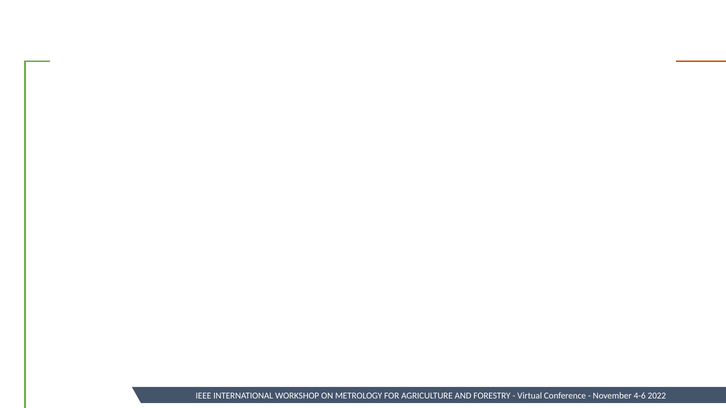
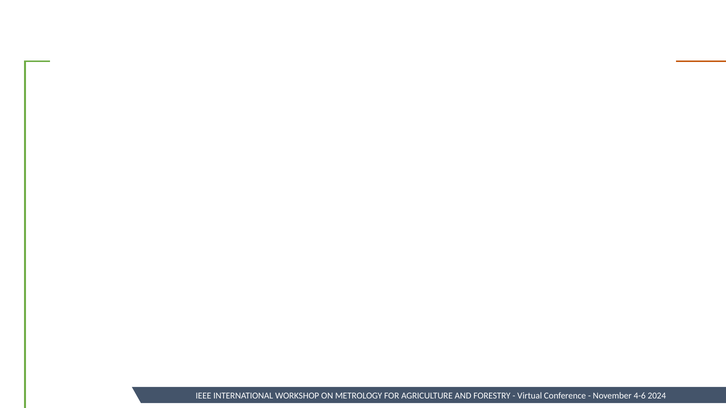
2022: 2022 -> 2024
